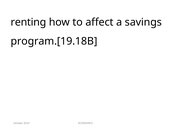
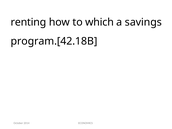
affect: affect -> which
program.[19.18B: program.[19.18B -> program.[42.18B
